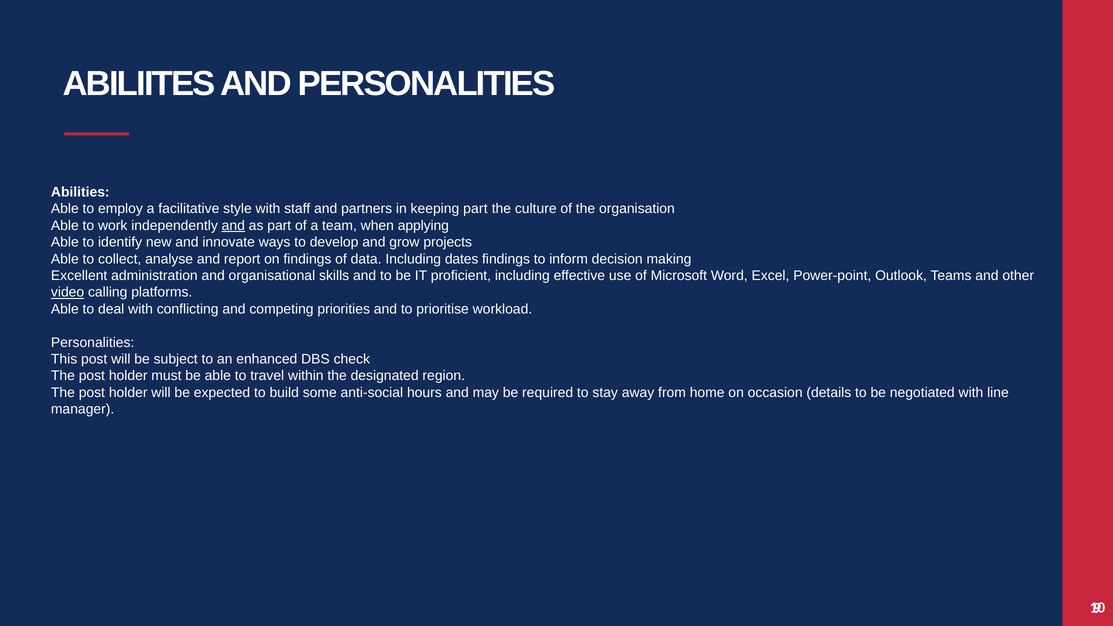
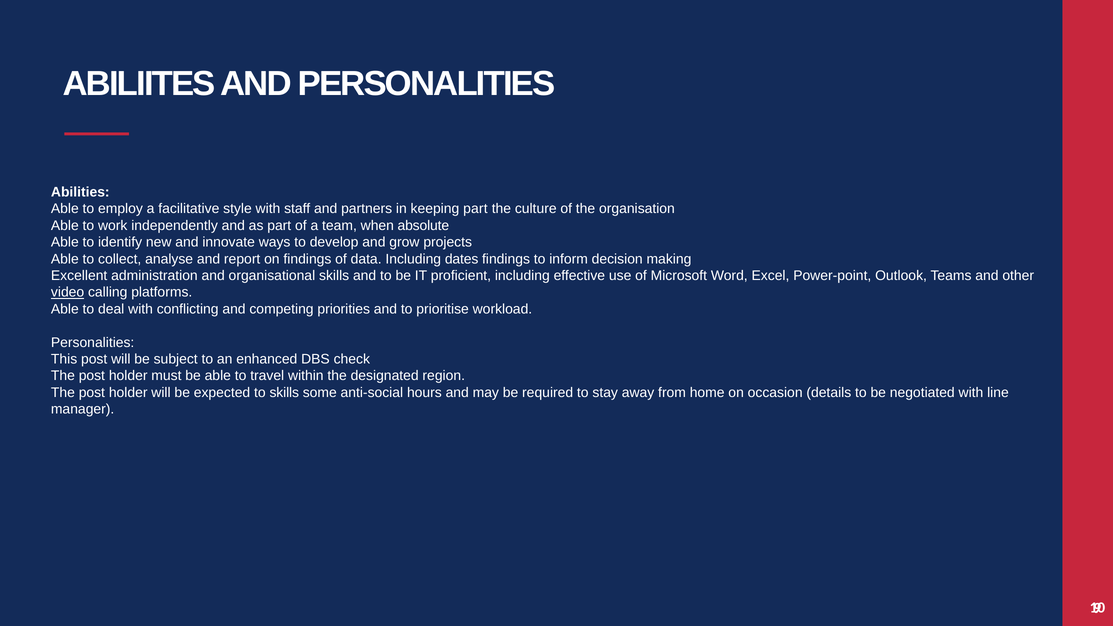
and at (233, 226) underline: present -> none
applying: applying -> absolute
to build: build -> skills
